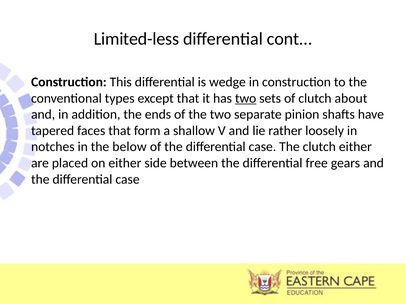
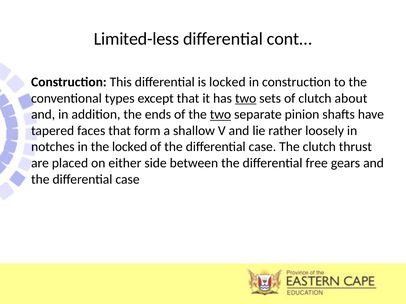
is wedge: wedge -> locked
two at (220, 115) underline: none -> present
the below: below -> locked
clutch either: either -> thrust
